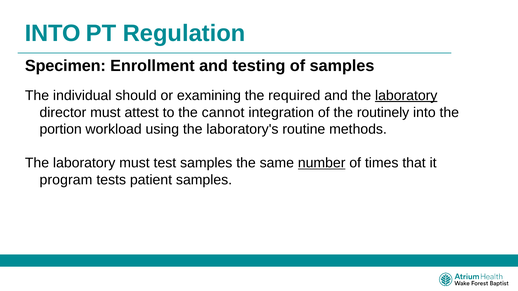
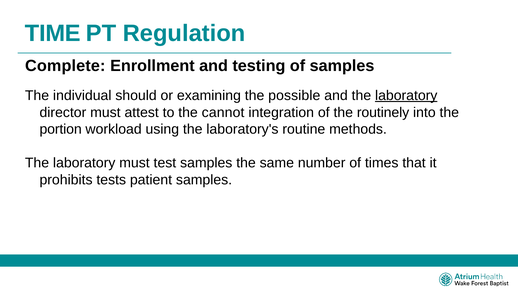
INTO at (53, 33): INTO -> TIME
Specimen: Specimen -> Complete
required: required -> possible
number underline: present -> none
program: program -> prohibits
